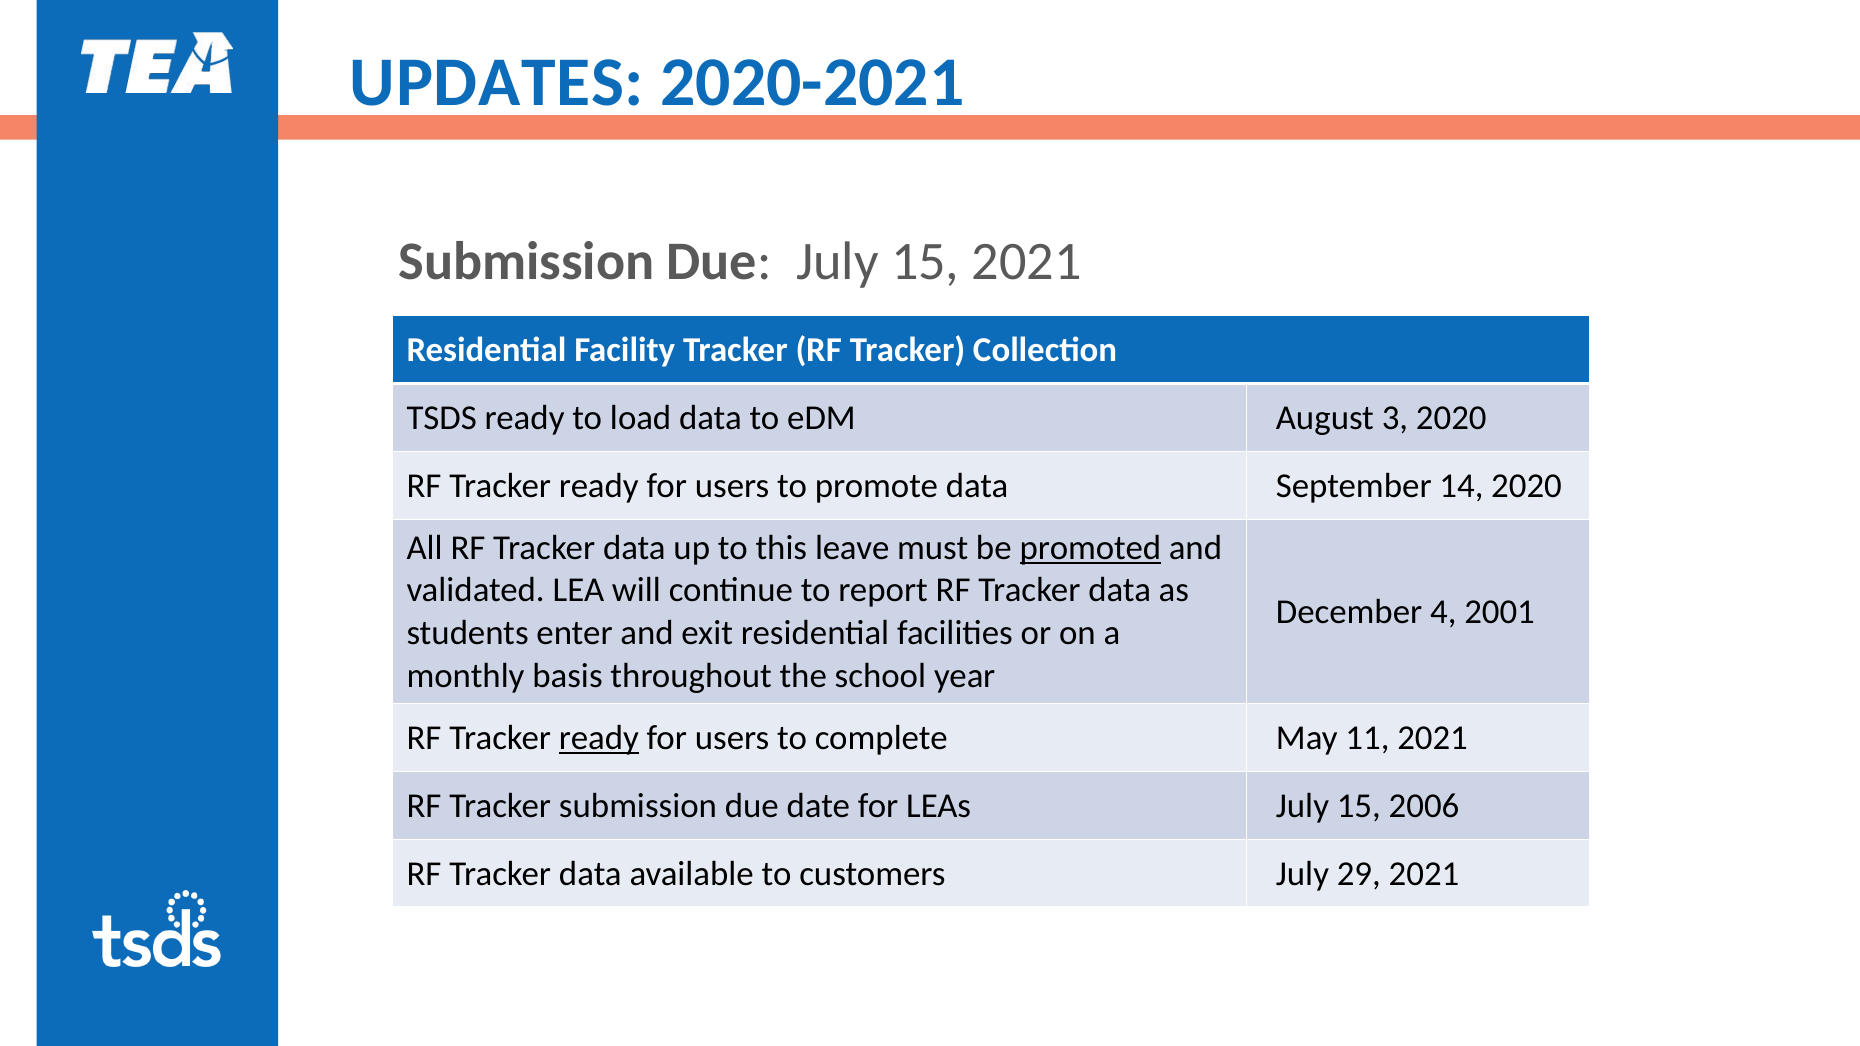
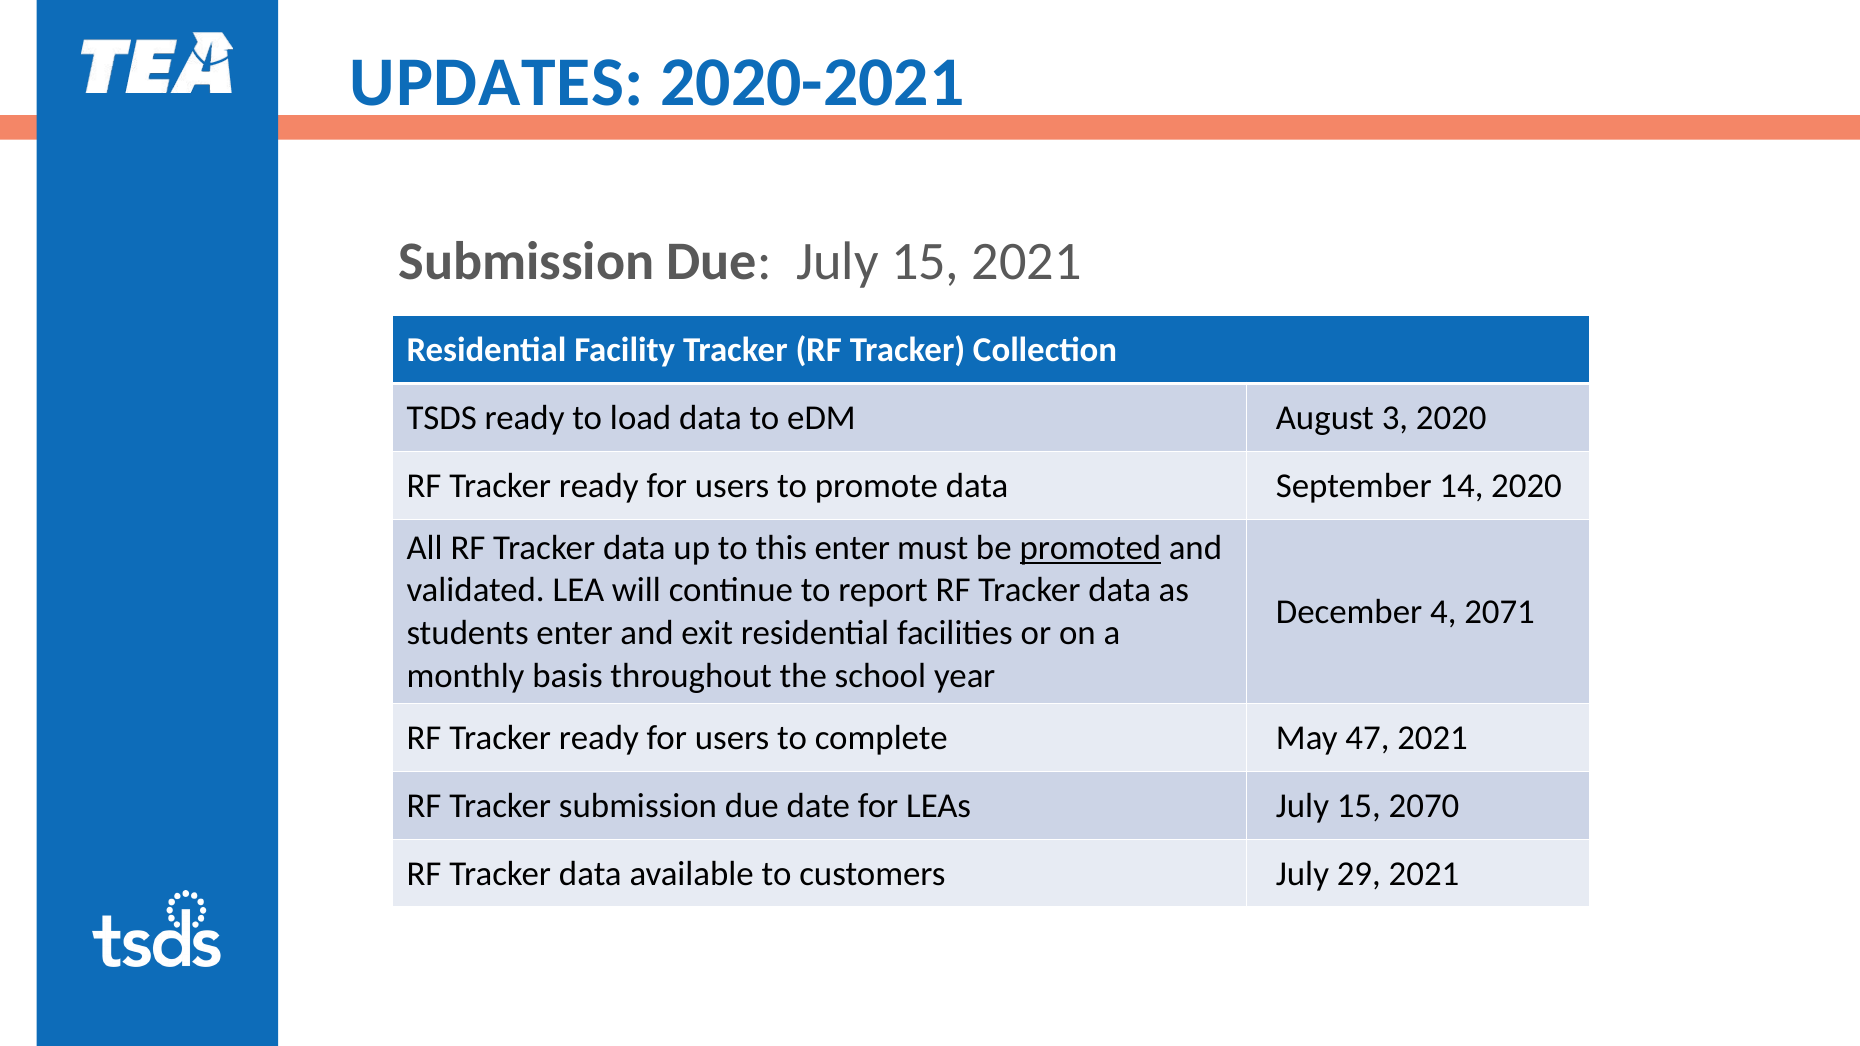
this leave: leave -> enter
2001: 2001 -> 2071
ready at (599, 738) underline: present -> none
11: 11 -> 47
2006: 2006 -> 2070
